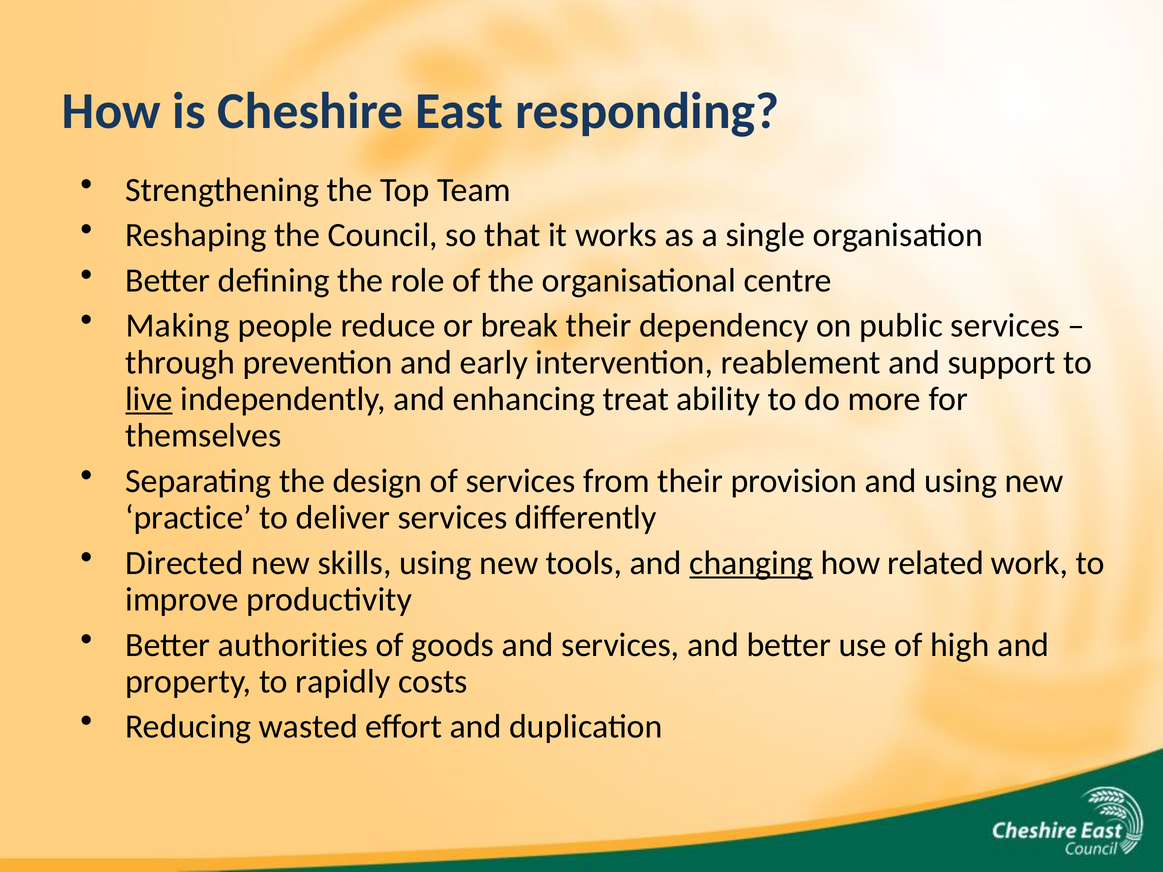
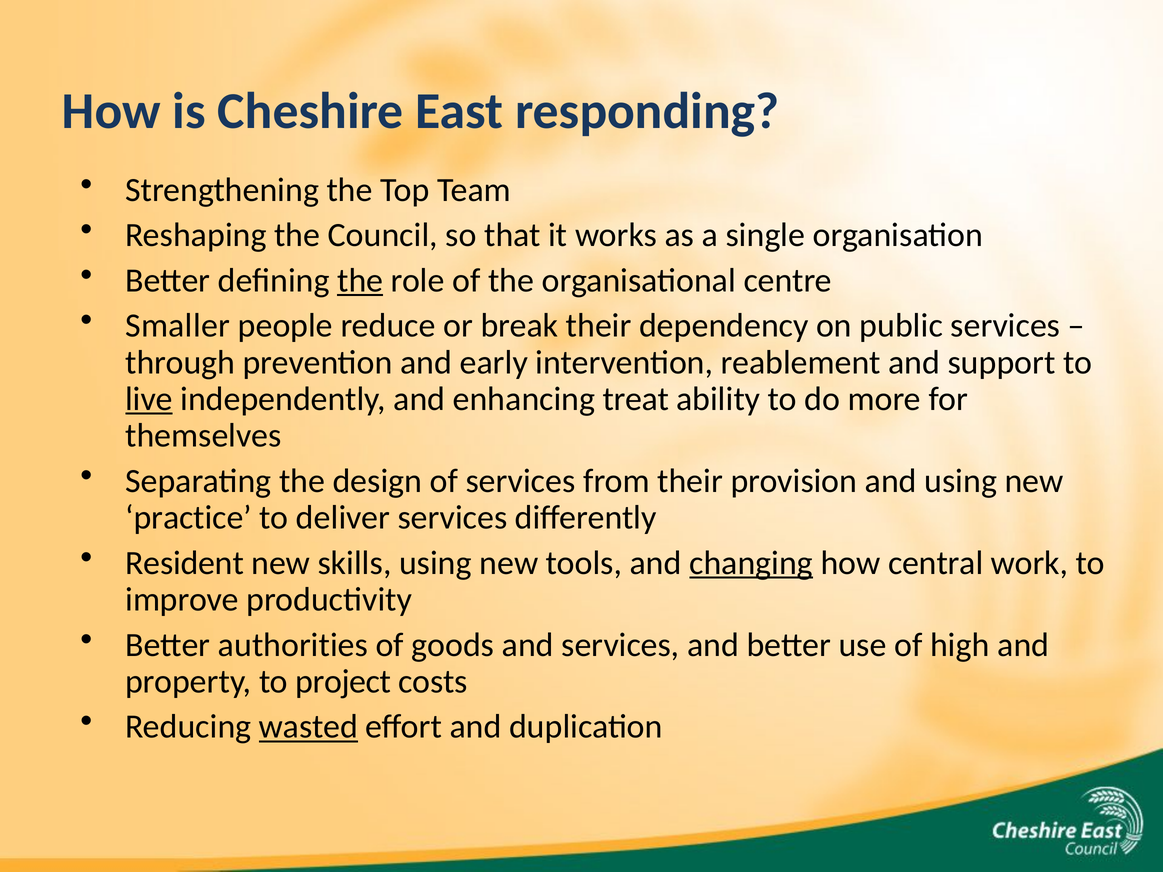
the at (360, 281) underline: none -> present
Making: Making -> Smaller
Directed: Directed -> Resident
related: related -> central
rapidly: rapidly -> project
wasted underline: none -> present
